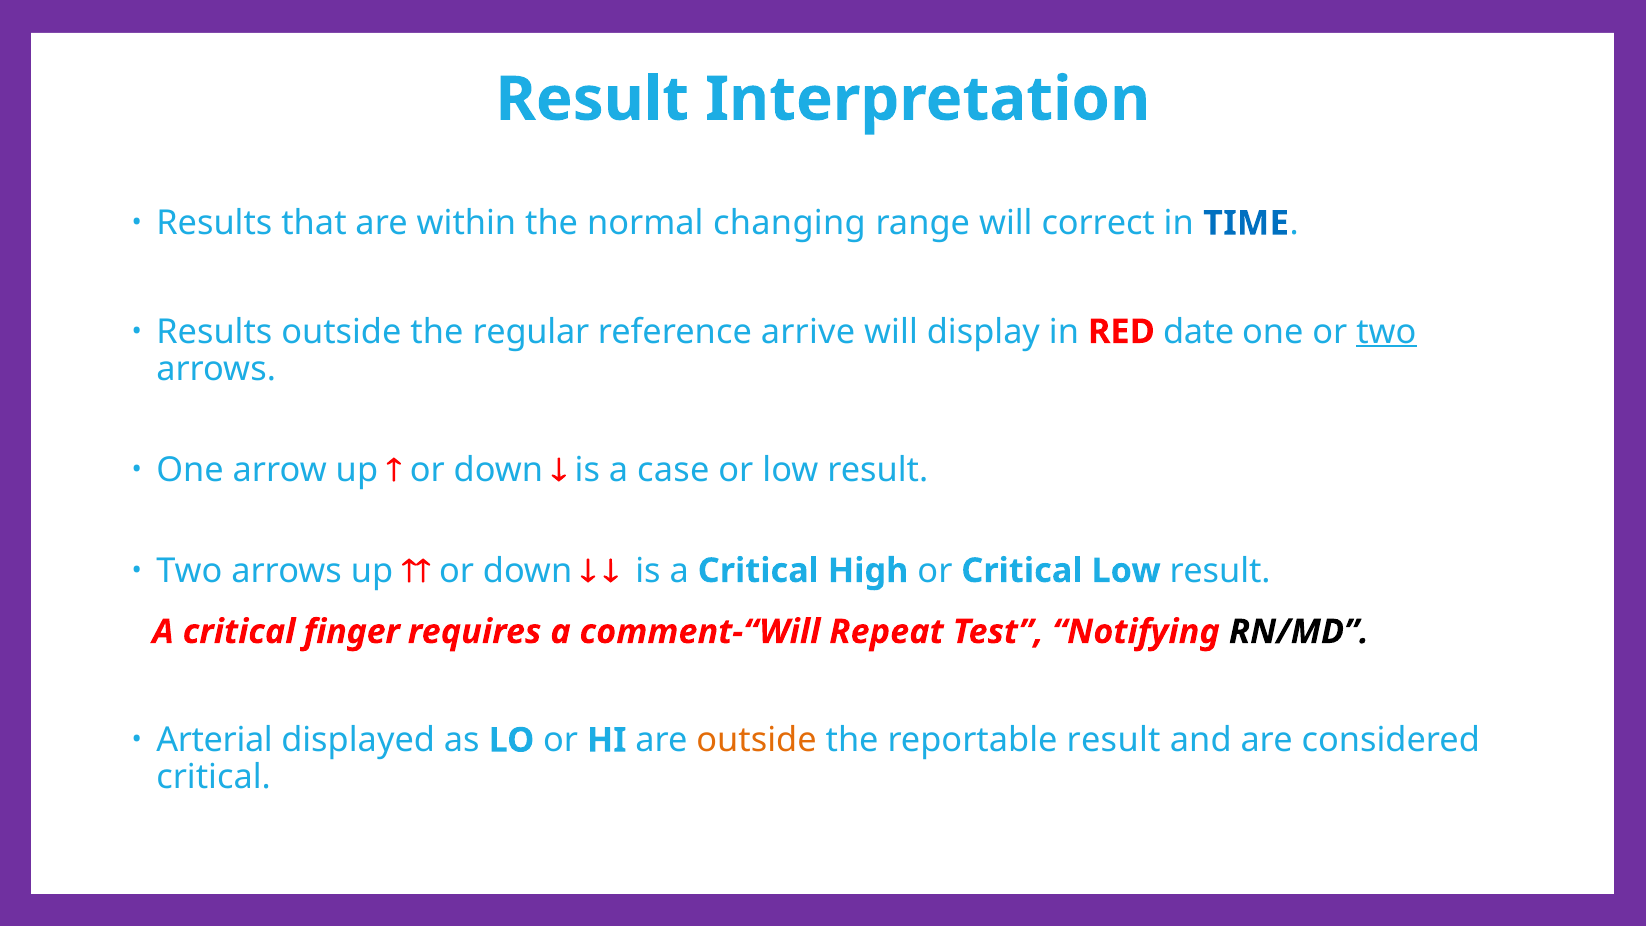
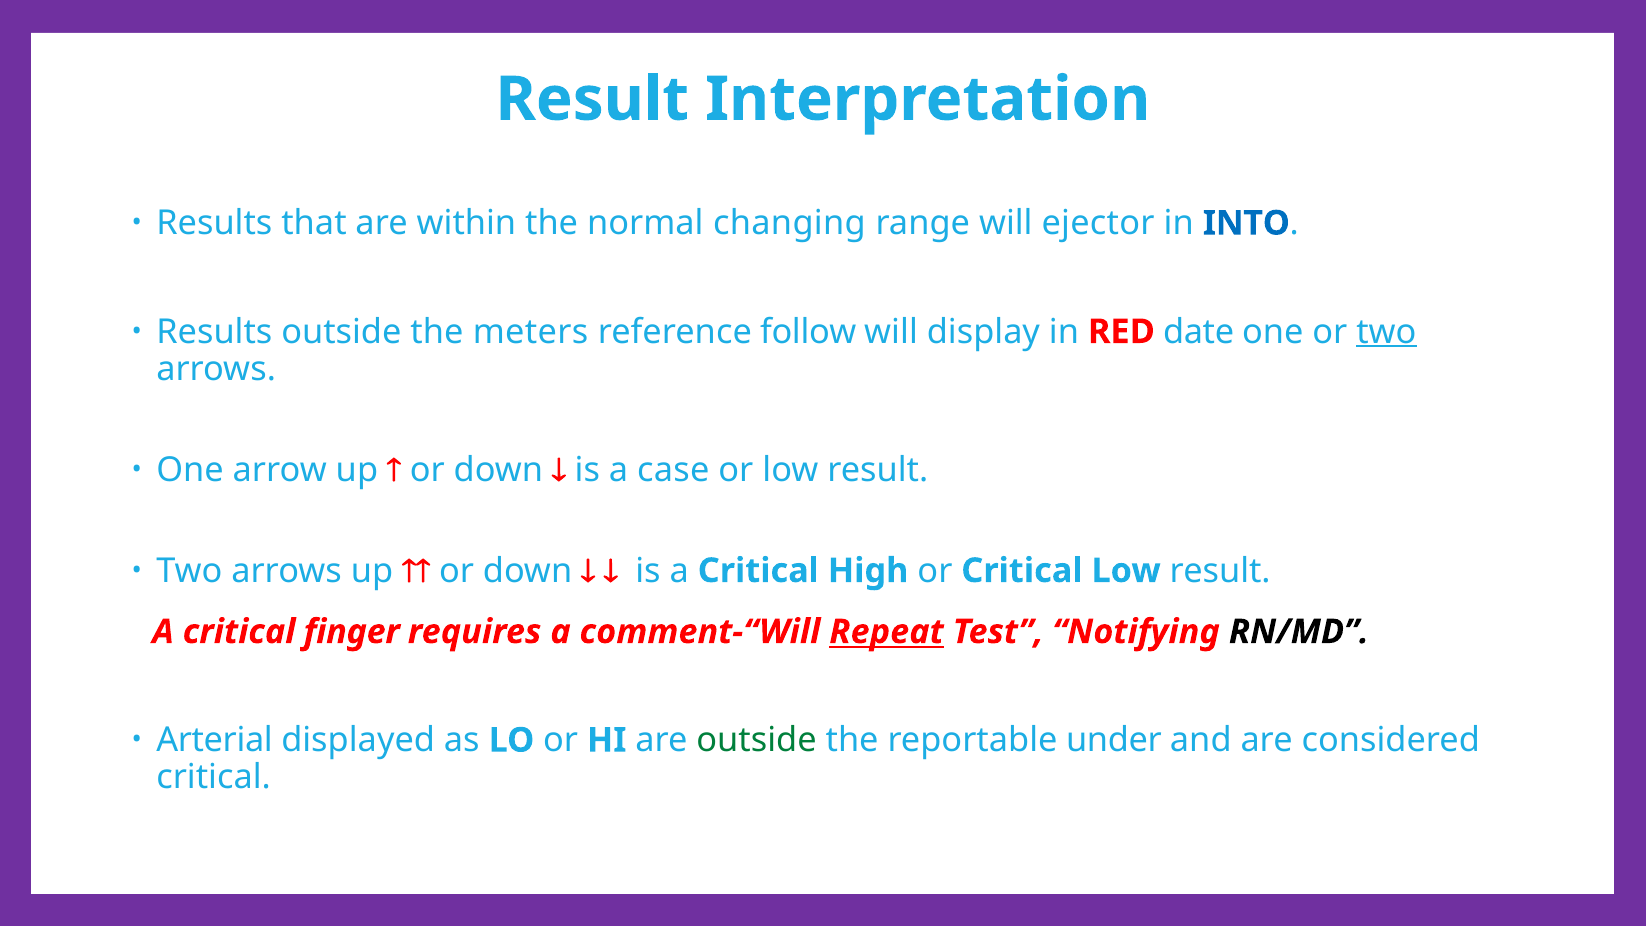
correct: correct -> ejector
TIME: TIME -> INTO
regular: regular -> meters
arrive: arrive -> follow
Repeat underline: none -> present
outside at (757, 740) colour: orange -> green
reportable result: result -> under
